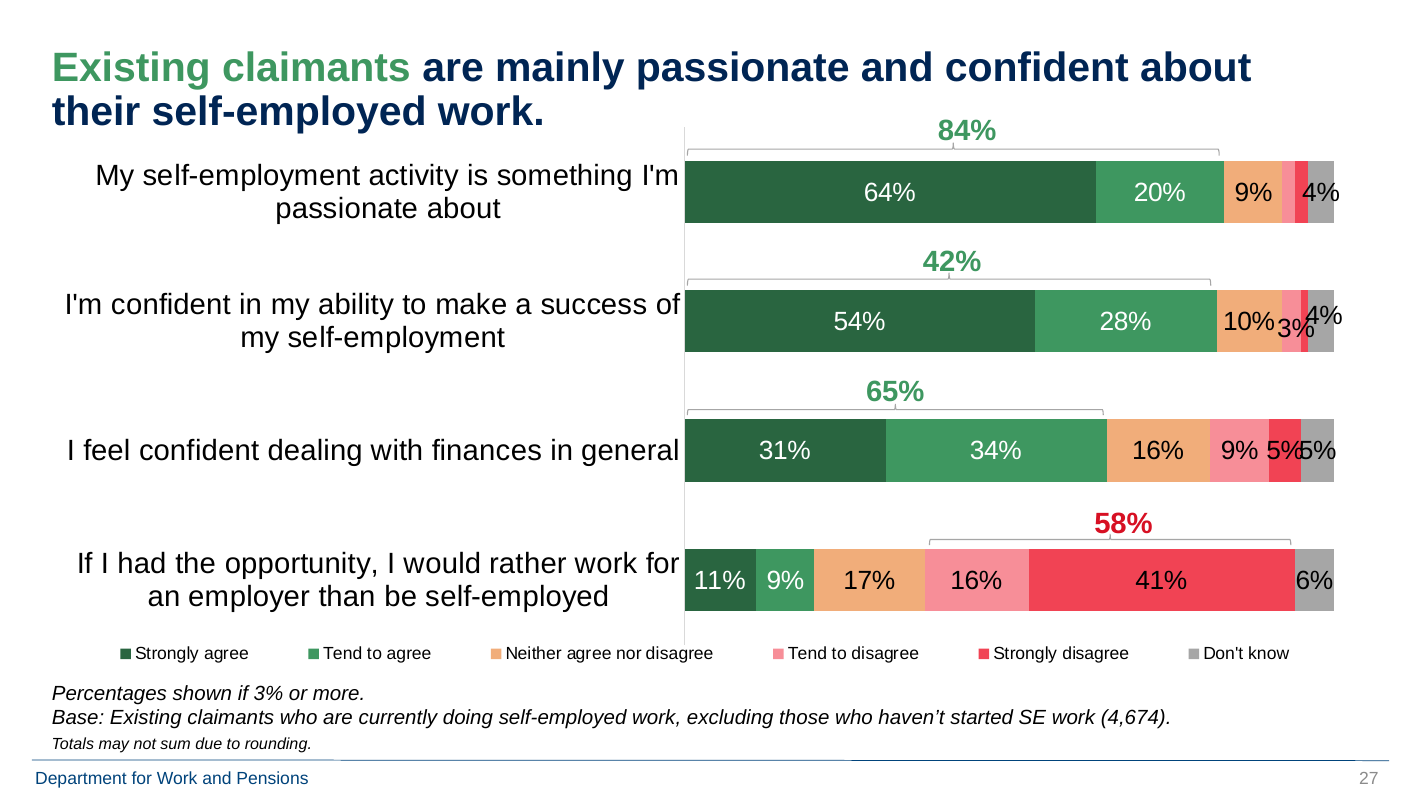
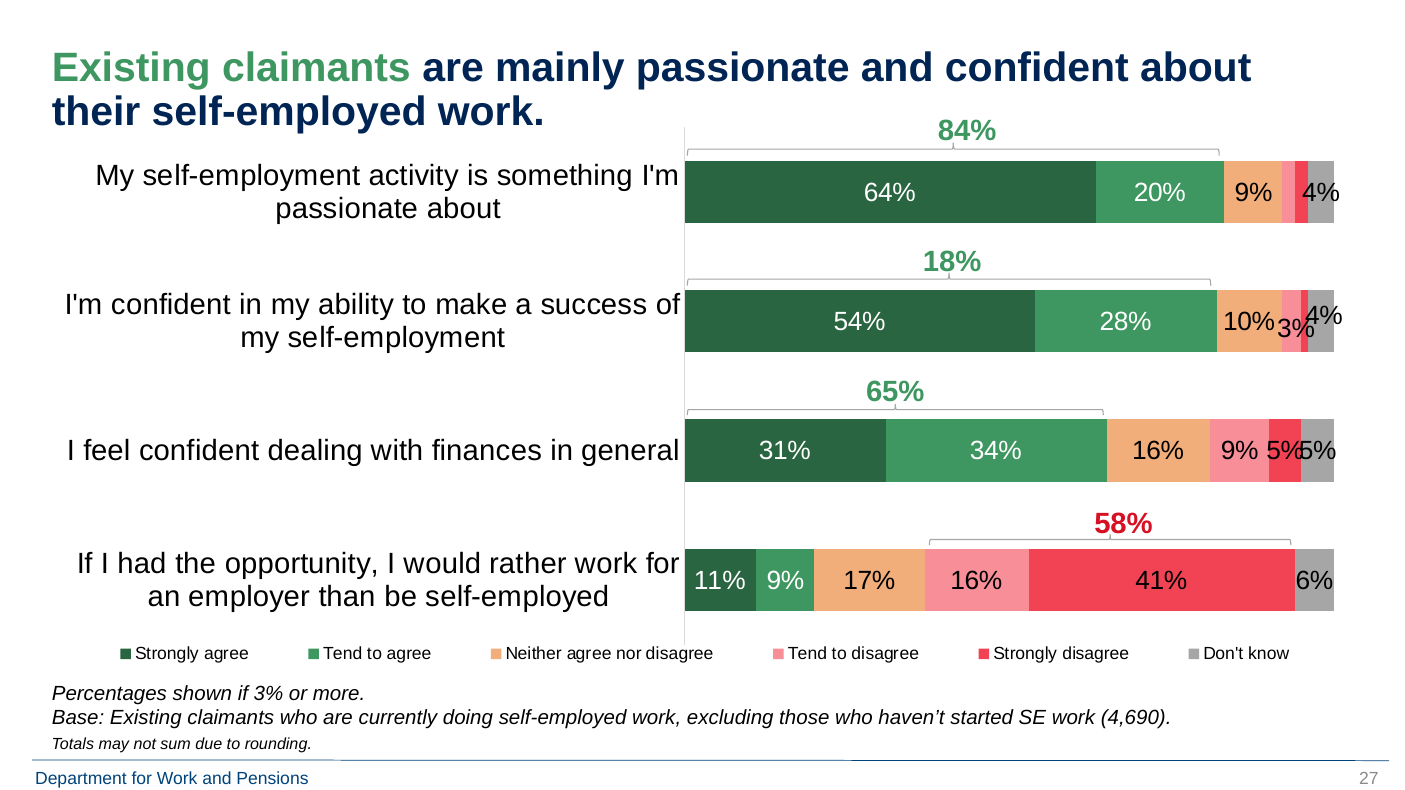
42%: 42% -> 18%
4,674: 4,674 -> 4,690
